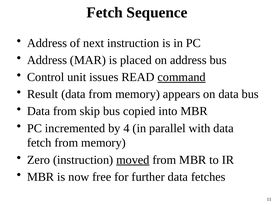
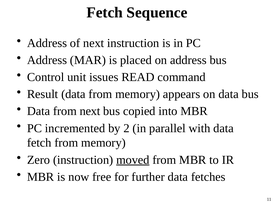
command underline: present -> none
from skip: skip -> next
4: 4 -> 2
